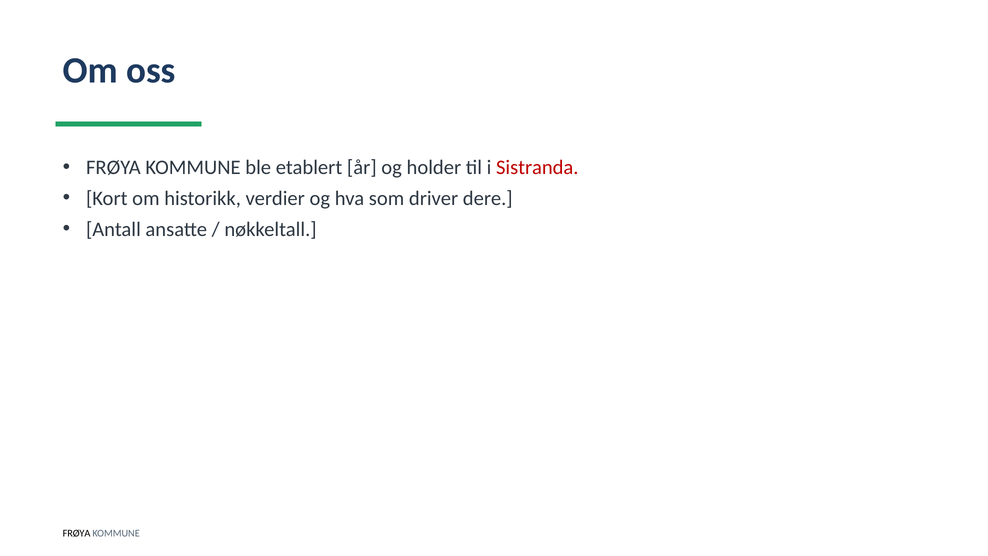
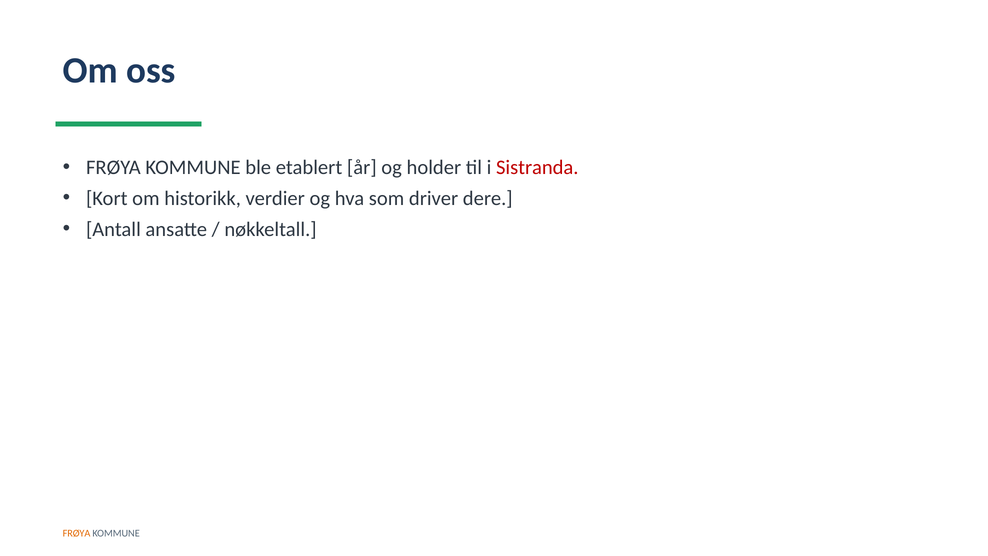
FRØYA at (77, 533) colour: black -> orange
